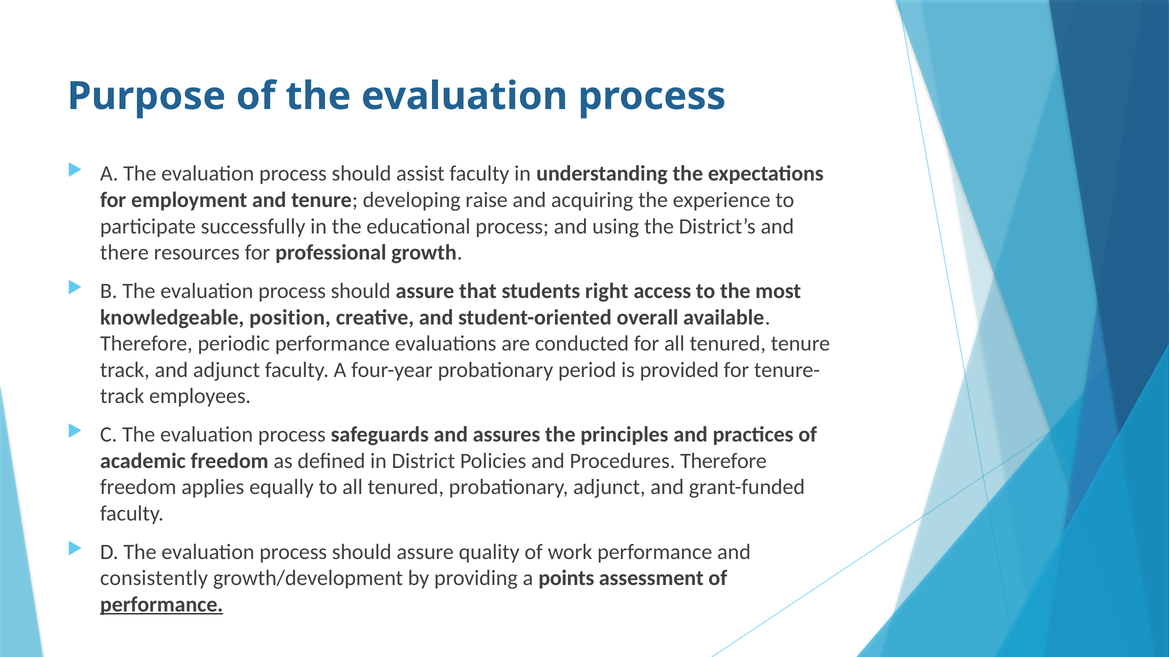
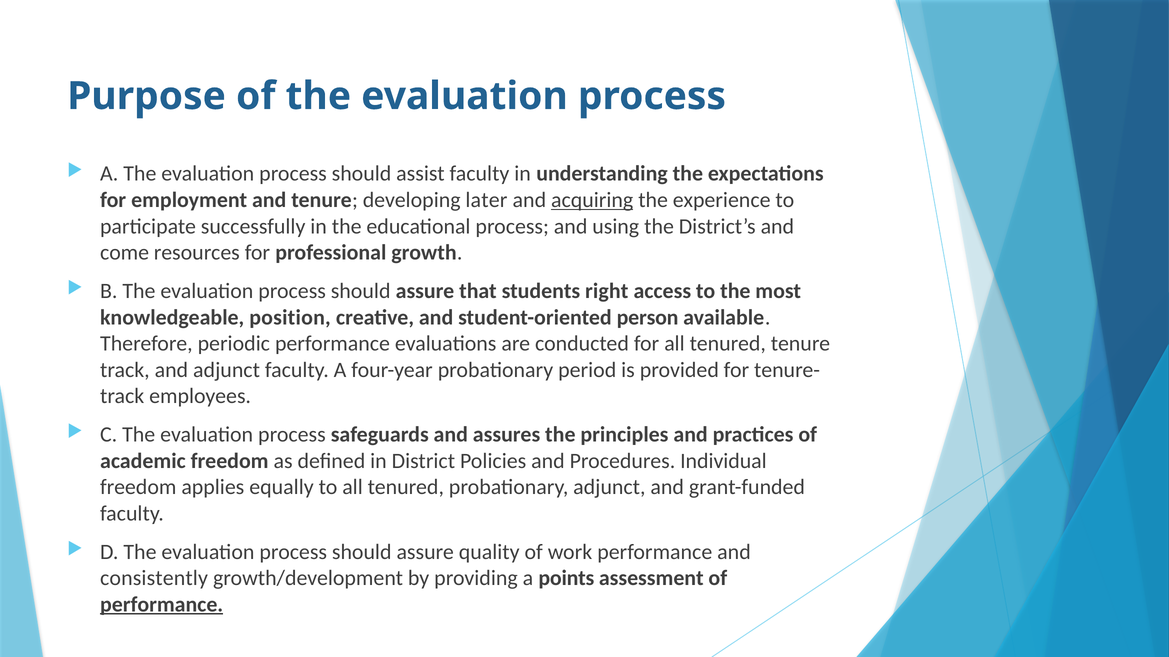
raise: raise -> later
acquiring underline: none -> present
there: there -> come
overall: overall -> person
Procedures Therefore: Therefore -> Individual
